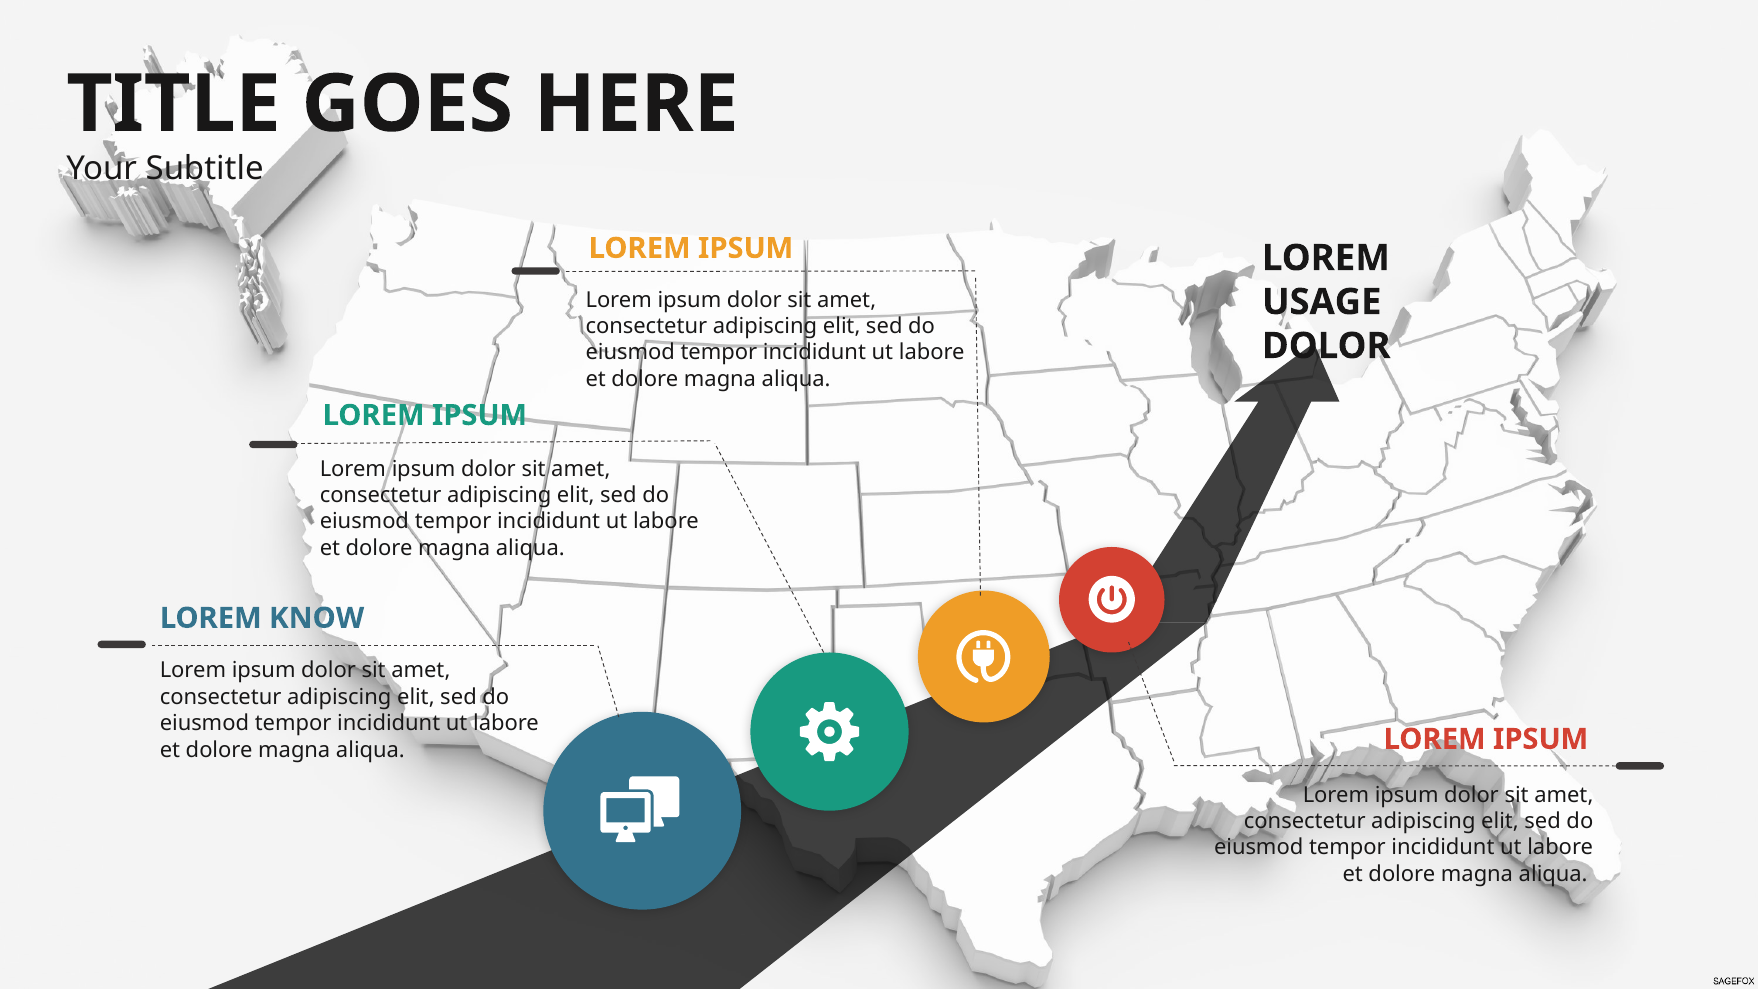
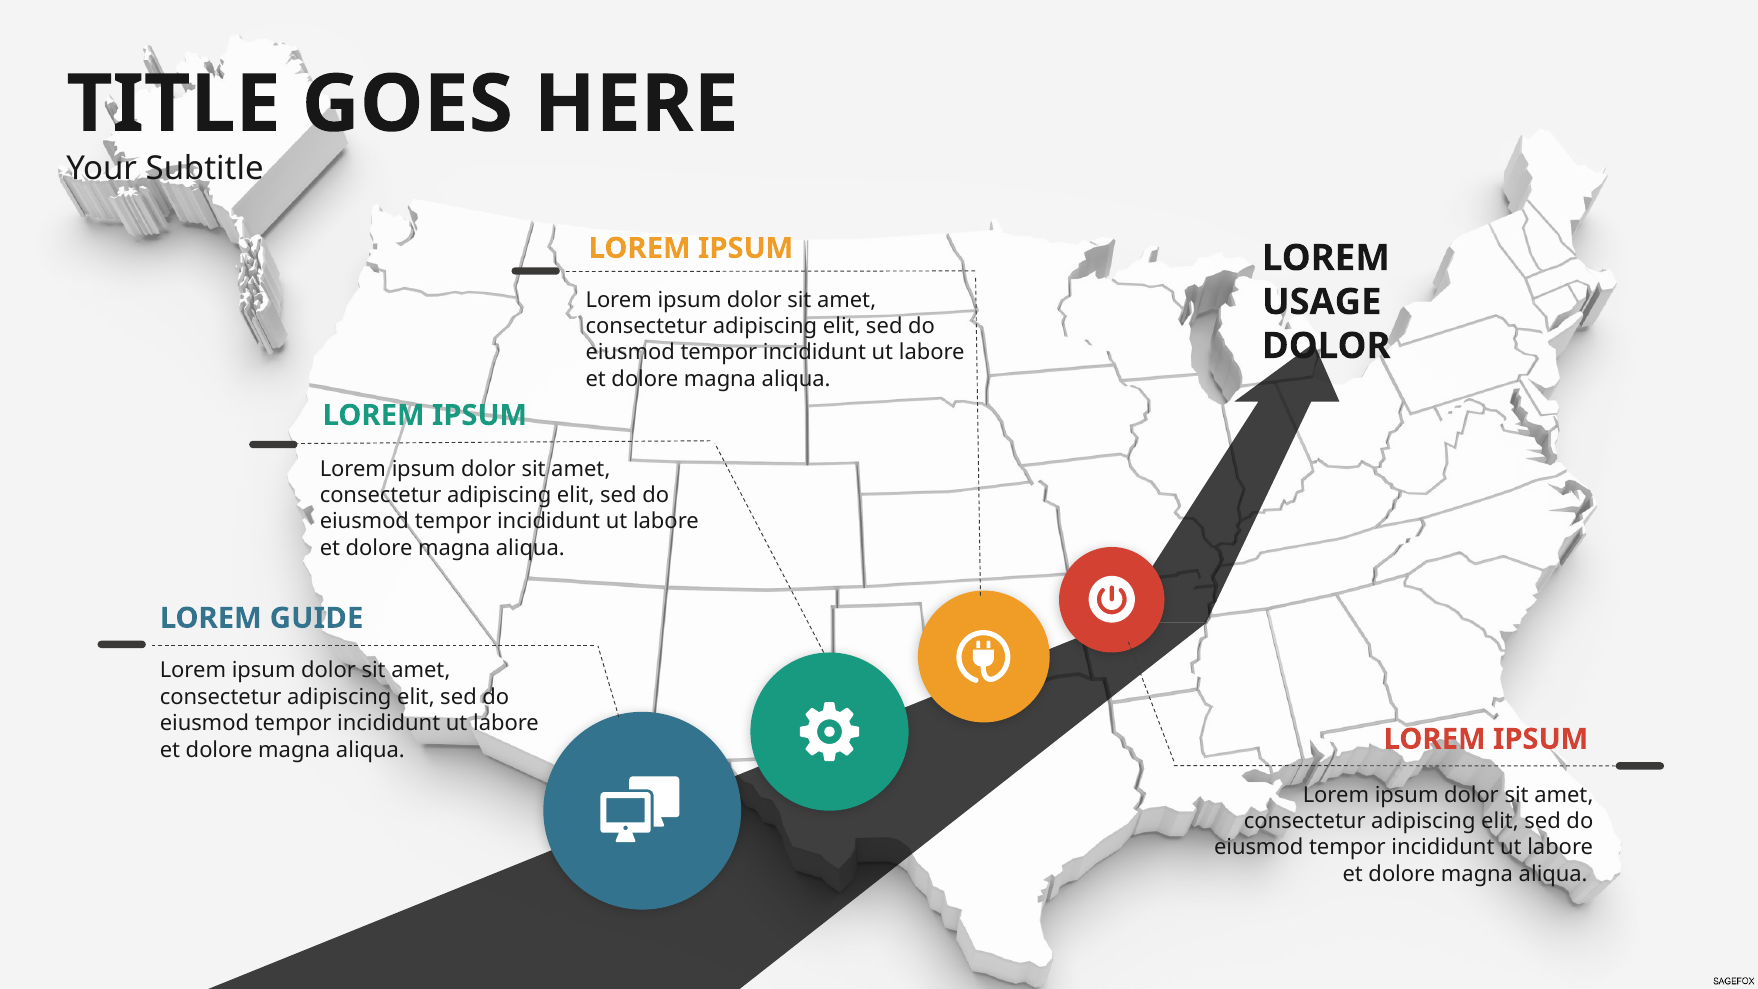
KNOW: KNOW -> GUIDE
